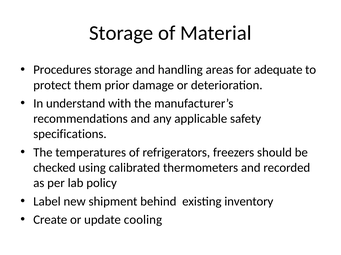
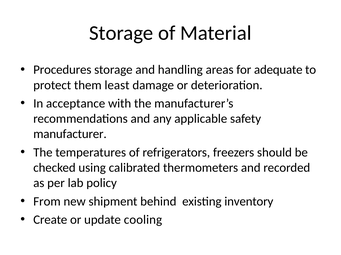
prior: prior -> least
understand: understand -> acceptance
specifications: specifications -> manufacturer
Label: Label -> From
